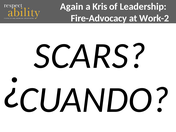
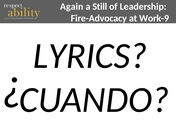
Kris: Kris -> Still
Work-2: Work-2 -> Work-9
SCARS: SCARS -> LYRICS
